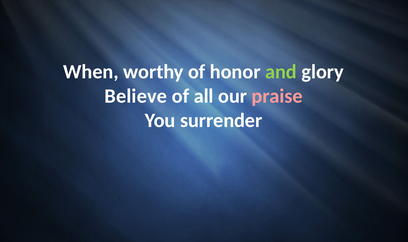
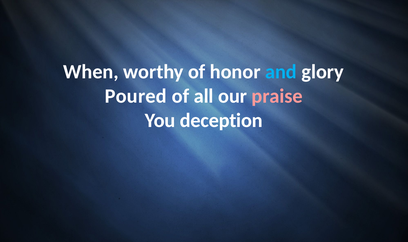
and colour: light green -> light blue
Believe: Believe -> Poured
surrender: surrender -> deception
